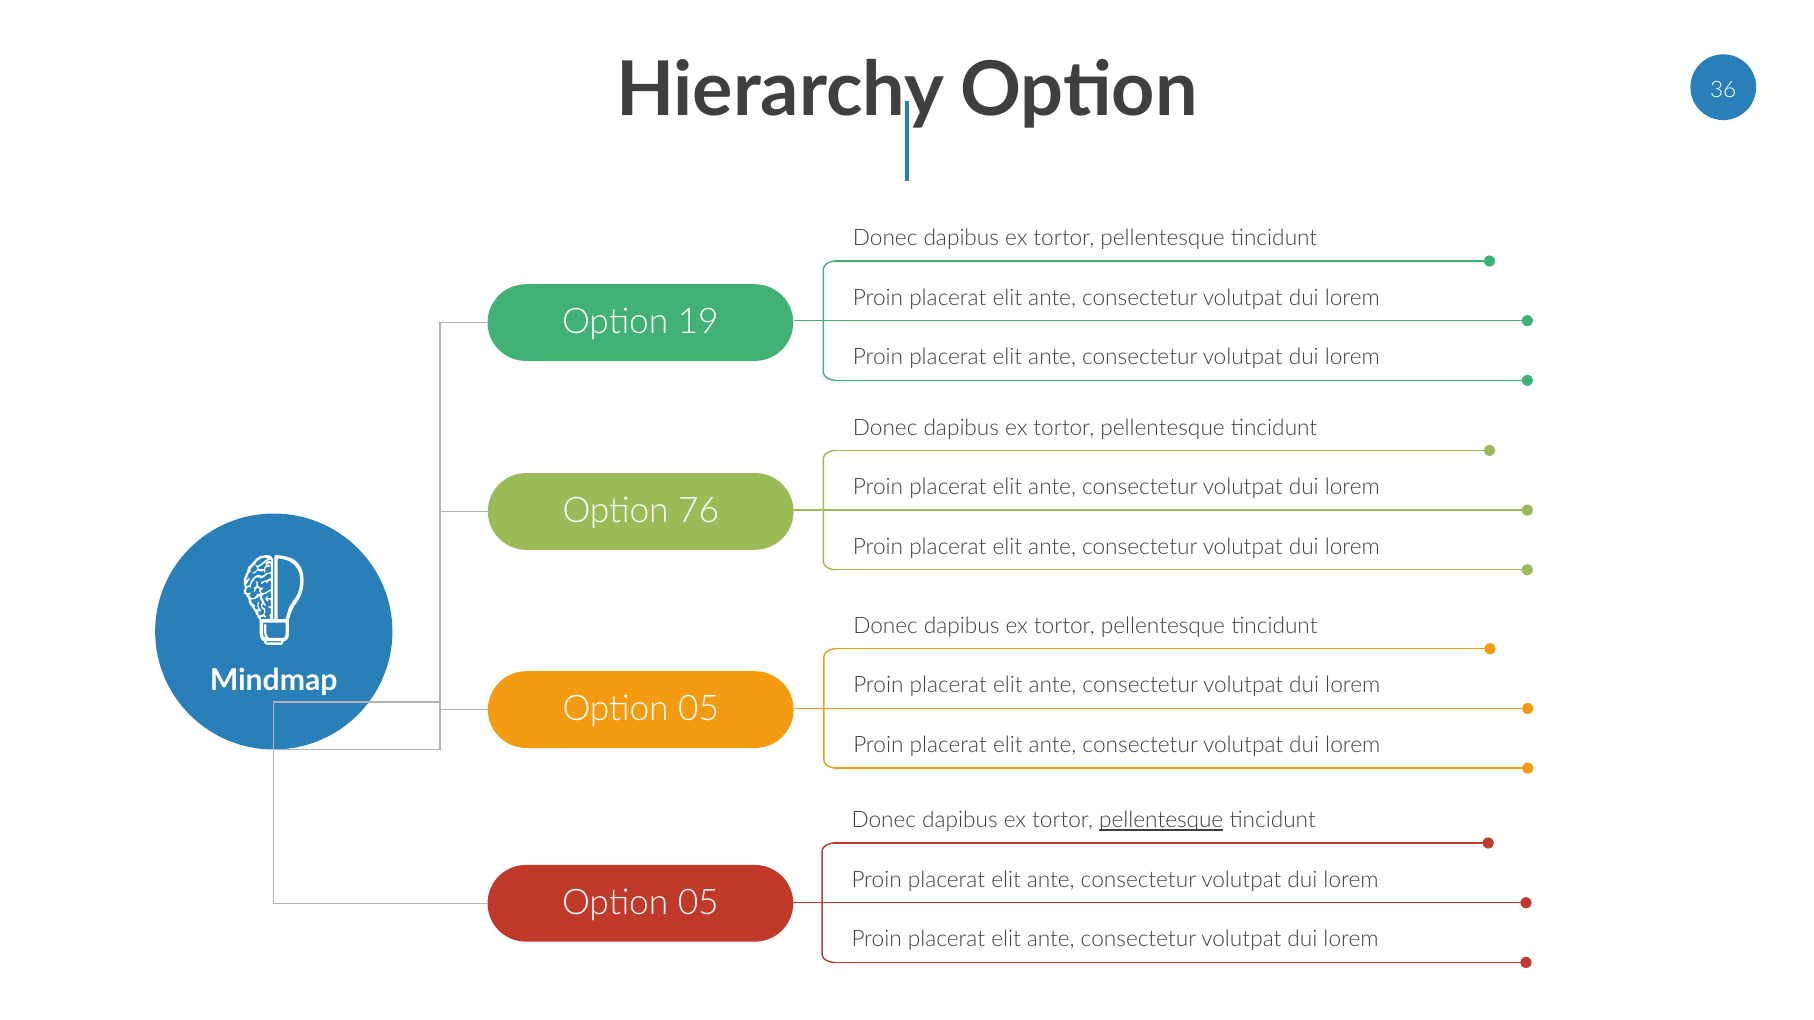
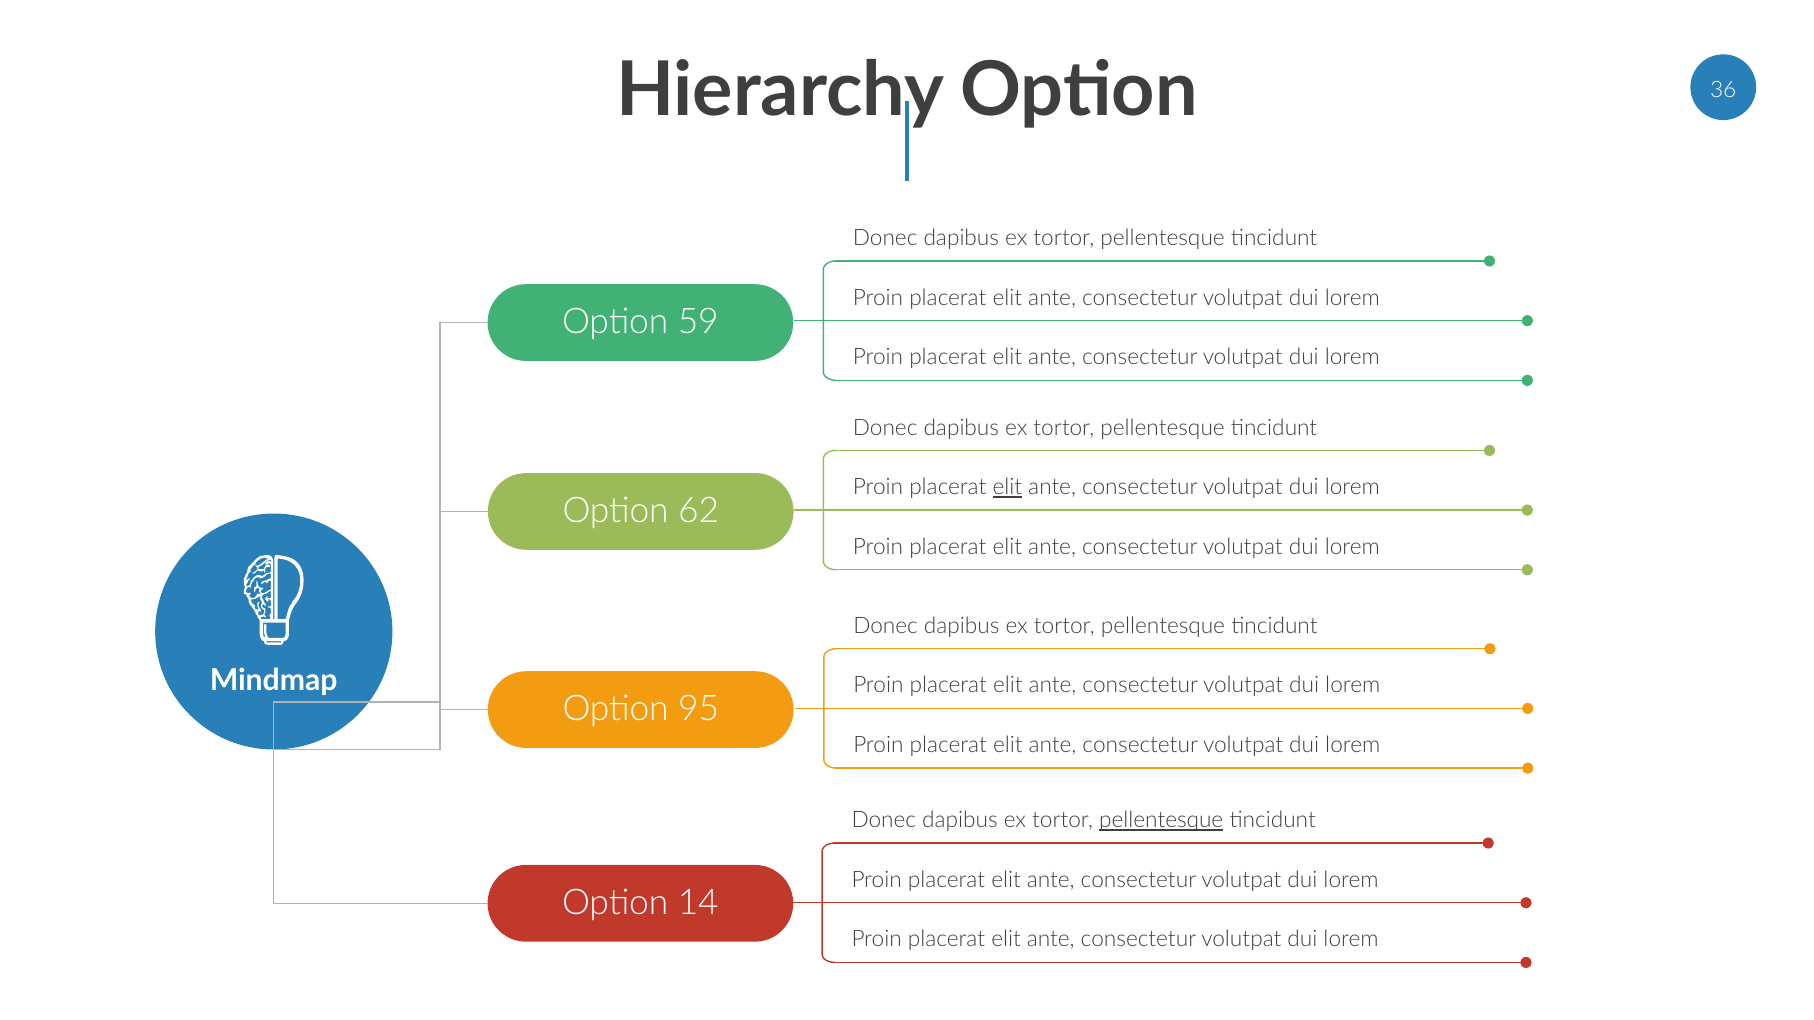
19: 19 -> 59
elit at (1007, 487) underline: none -> present
76: 76 -> 62
05 at (699, 710): 05 -> 95
05 at (698, 903): 05 -> 14
